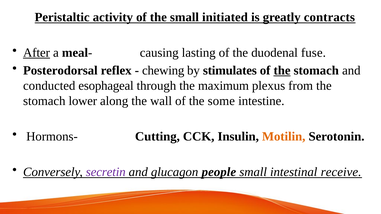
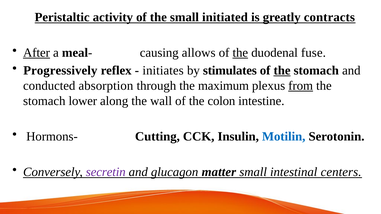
lasting: lasting -> allows
the at (240, 53) underline: none -> present
Posterodorsal: Posterodorsal -> Progressively
chewing: chewing -> initiates
esophageal: esophageal -> absorption
from underline: none -> present
some: some -> colon
Motilin colour: orange -> blue
people: people -> matter
receive: receive -> centers
